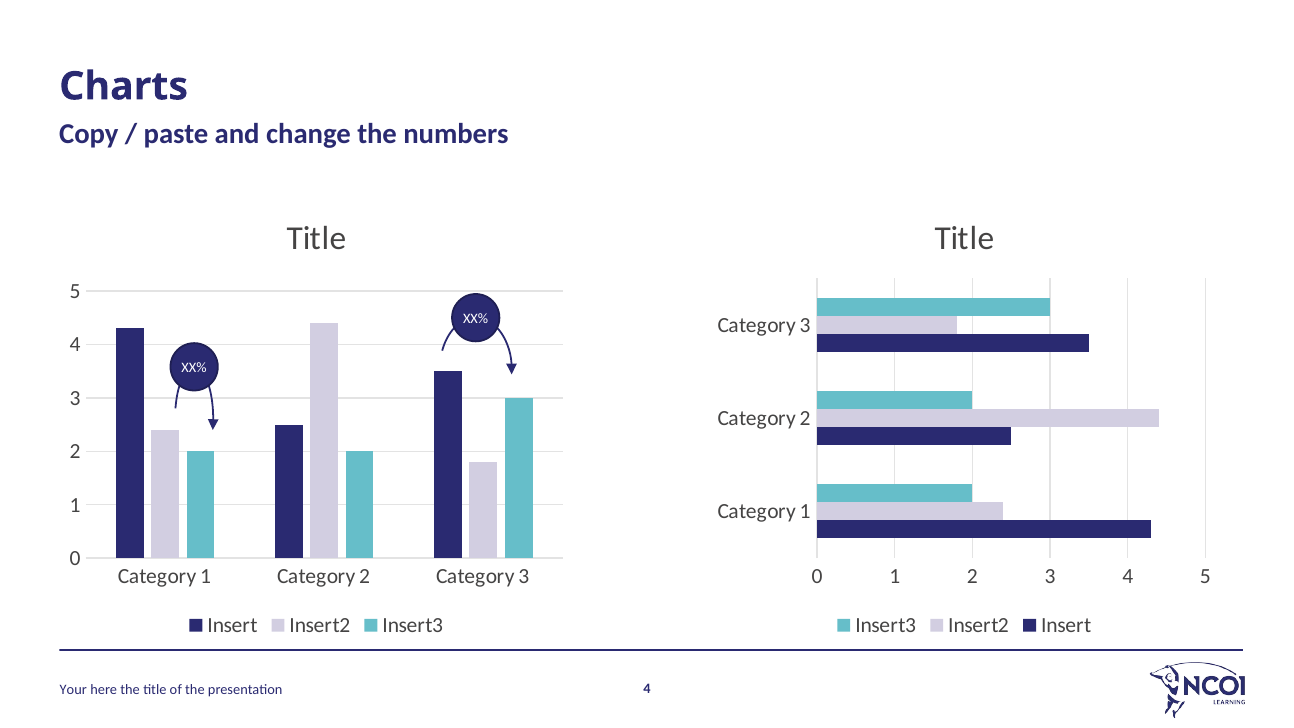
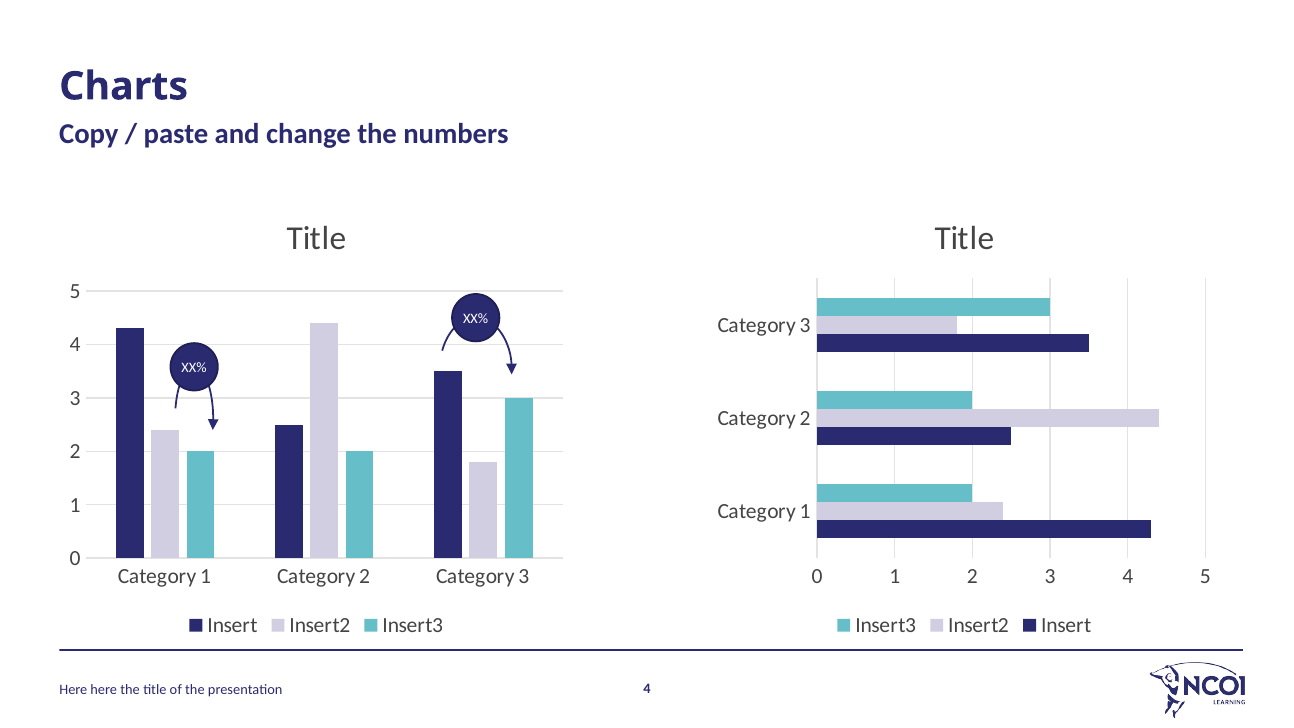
Your at (73, 689): Your -> Here
